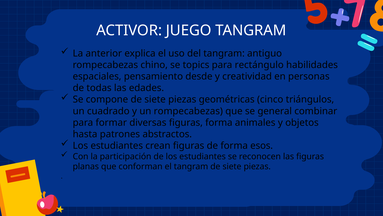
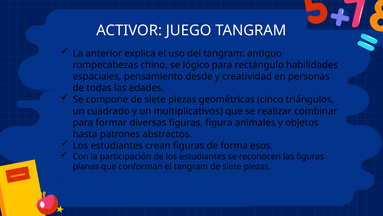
topics: topics -> lógico
un rompecabezas: rompecabezas -> multiplicativos
general: general -> realizar
figuras forma: forma -> figura
